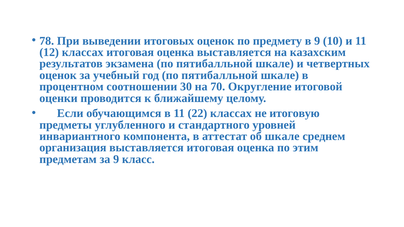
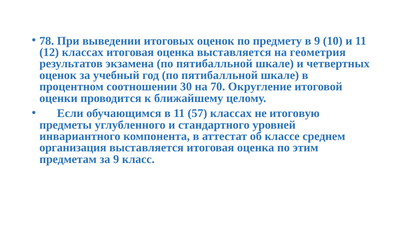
казахским: казахским -> геометрия
22: 22 -> 57
об шкале: шкале -> классе
